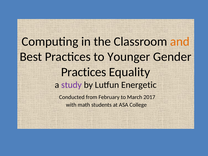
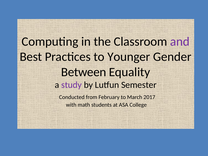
and colour: orange -> purple
Practices at (84, 72): Practices -> Between
Energetic: Energetic -> Semester
